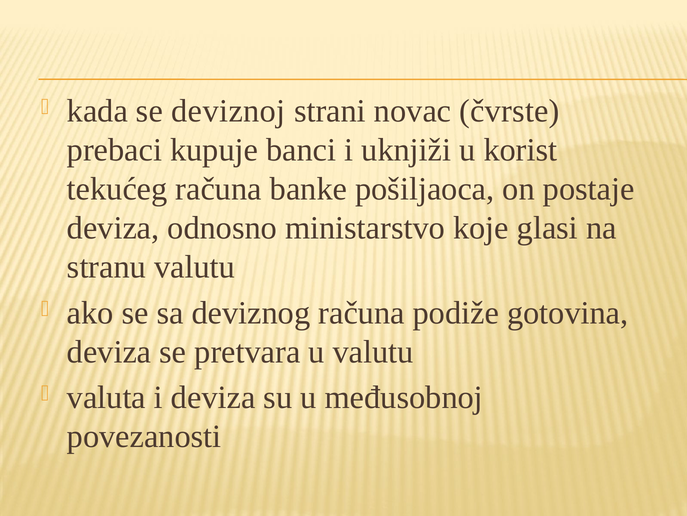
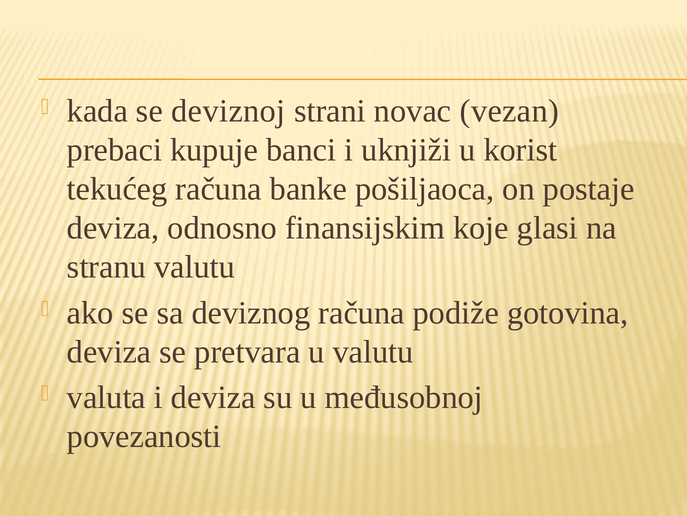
čvrste: čvrste -> vezan
ministarstvo: ministarstvo -> finansijskim
